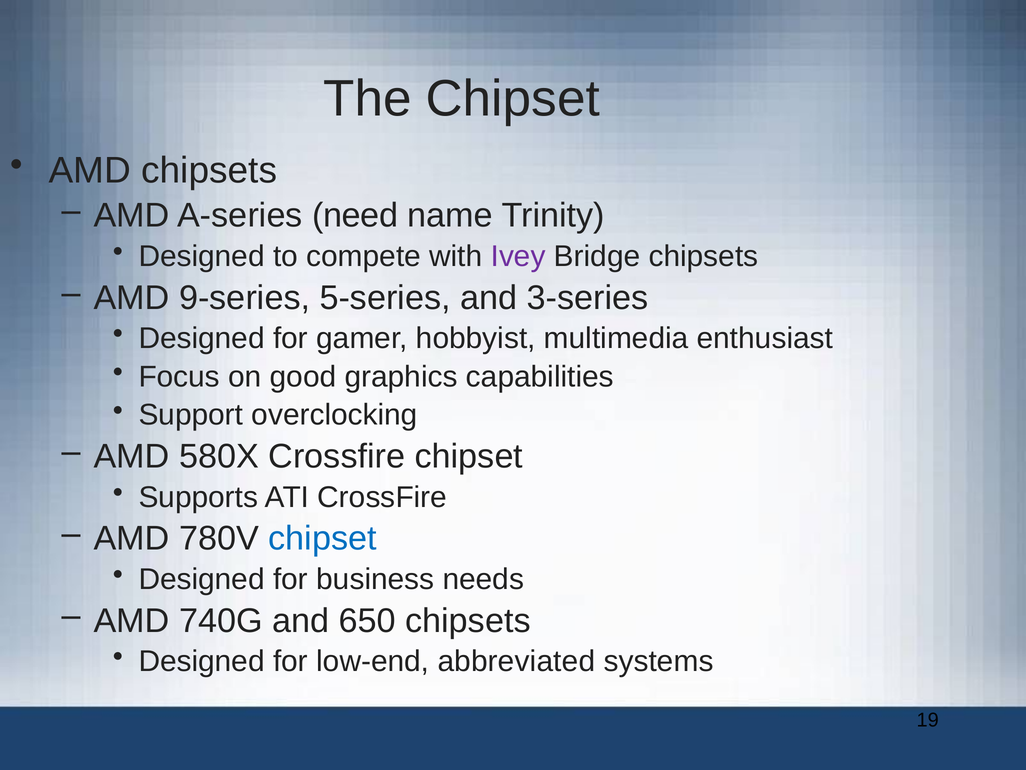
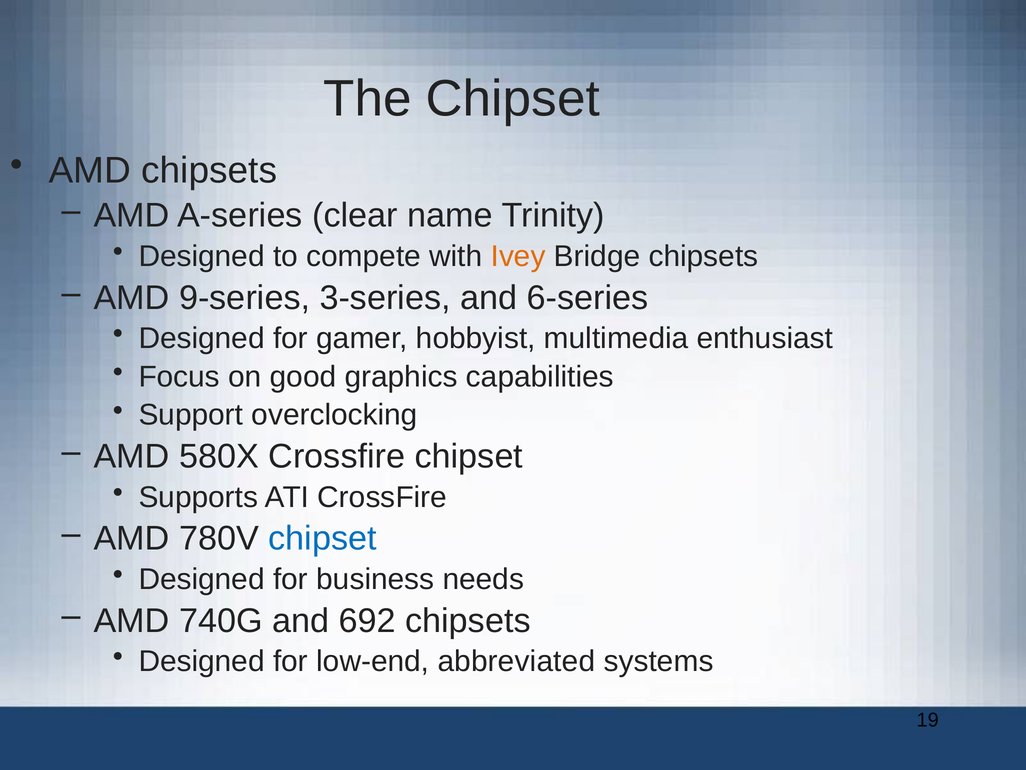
need: need -> clear
Ivey colour: purple -> orange
5-series: 5-series -> 3-series
3-series: 3-series -> 6-series
650: 650 -> 692
